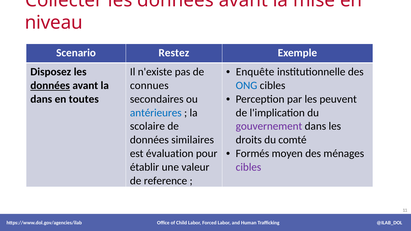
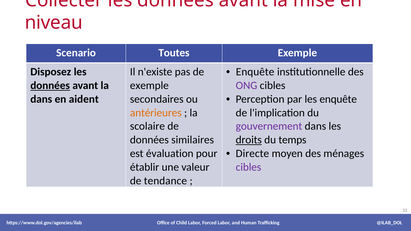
Restez: Restez -> Toutes
connues at (149, 86): connues -> exemple
ONG colour: blue -> purple
les peuvent: peuvent -> enquête
toutes: toutes -> aident
antérieures colour: blue -> orange
droits underline: none -> present
comté: comté -> temps
Formés: Formés -> Directe
reference: reference -> tendance
